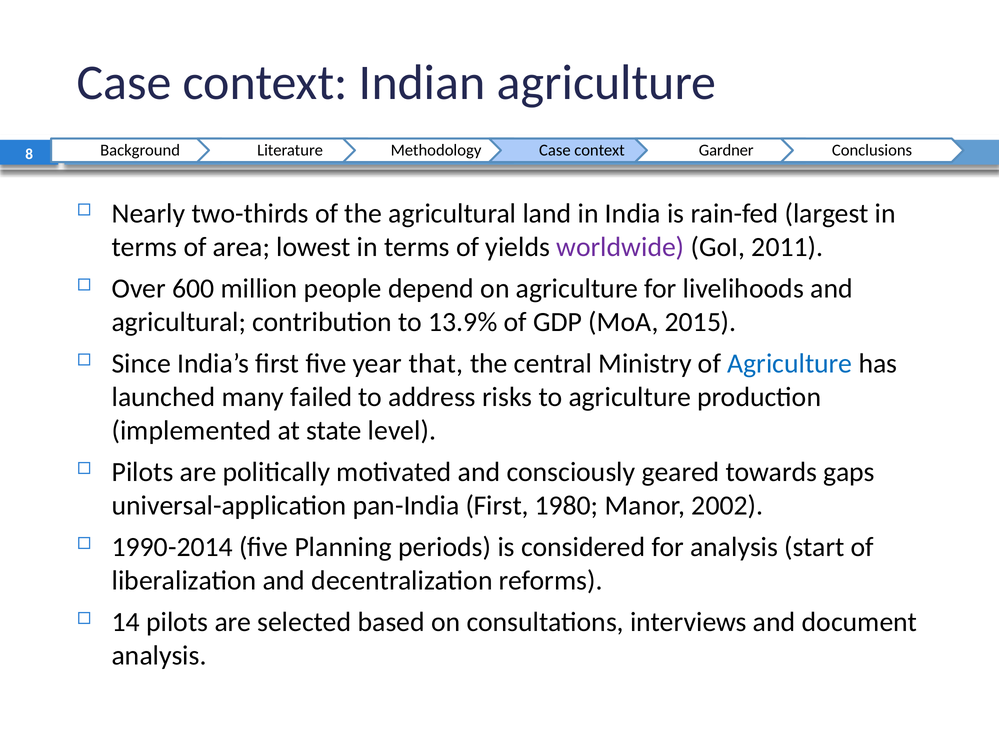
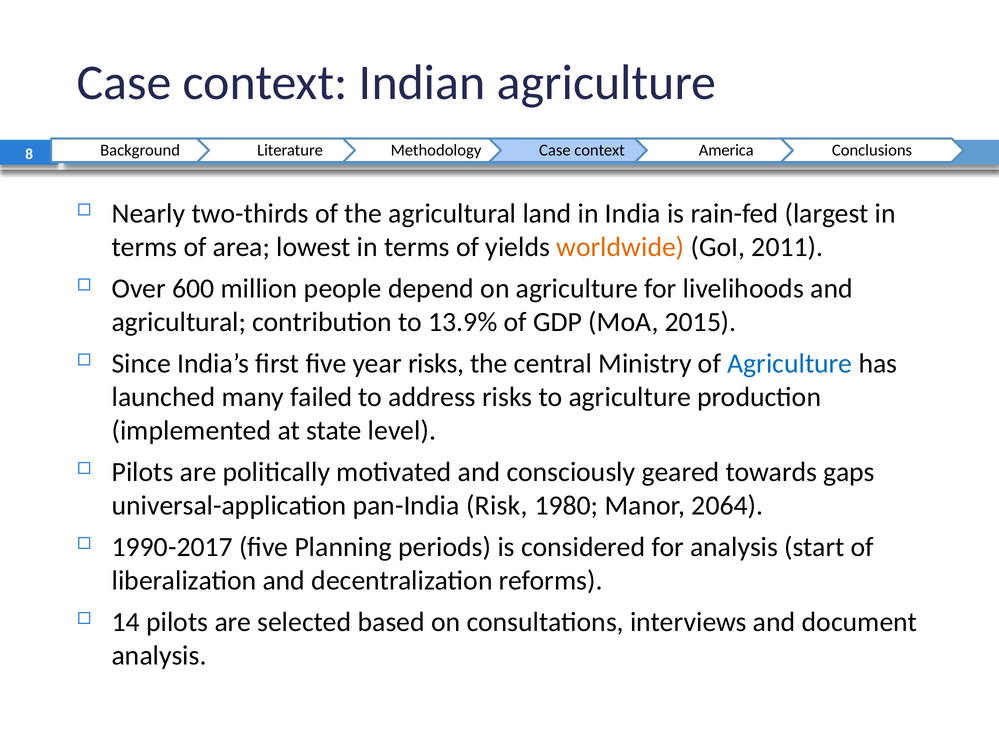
Gardner: Gardner -> America
worldwide colour: purple -> orange
year that: that -> risks
pan-India First: First -> Risk
2002: 2002 -> 2064
1990-2014: 1990-2014 -> 1990-2017
